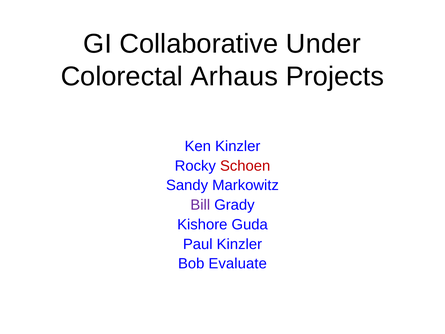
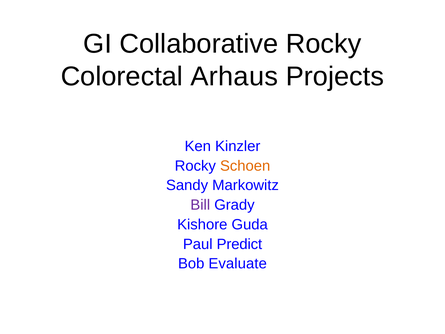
Collaborative Under: Under -> Rocky
Schoen colour: red -> orange
Paul Kinzler: Kinzler -> Predict
